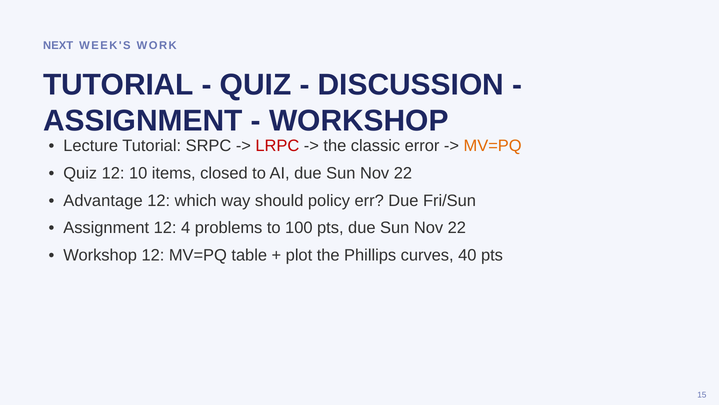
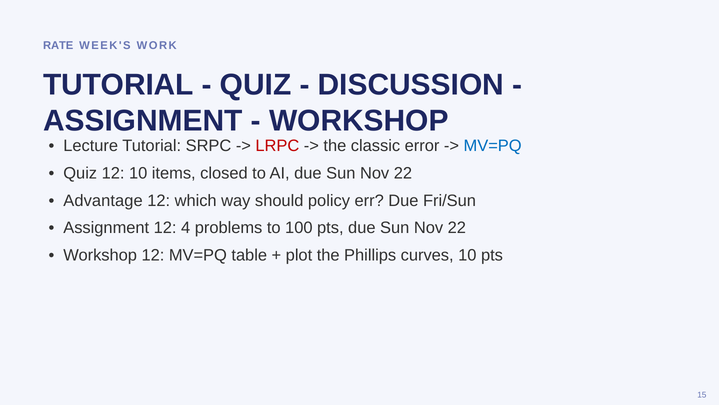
NEXT: NEXT -> RATE
MV=PQ at (493, 146) colour: orange -> blue
curves 40: 40 -> 10
